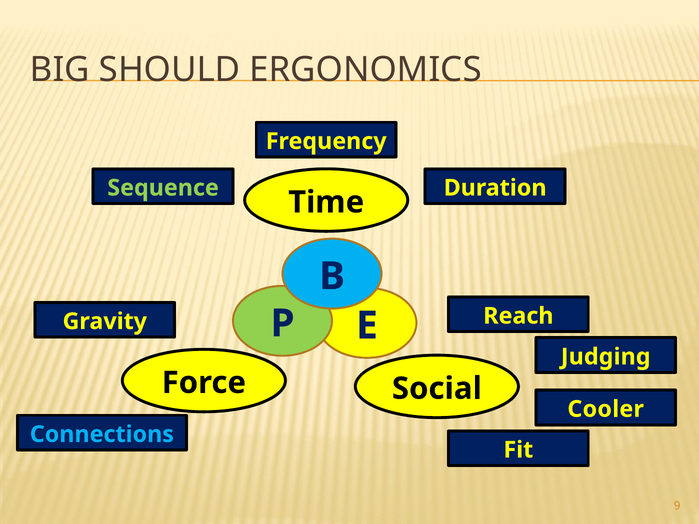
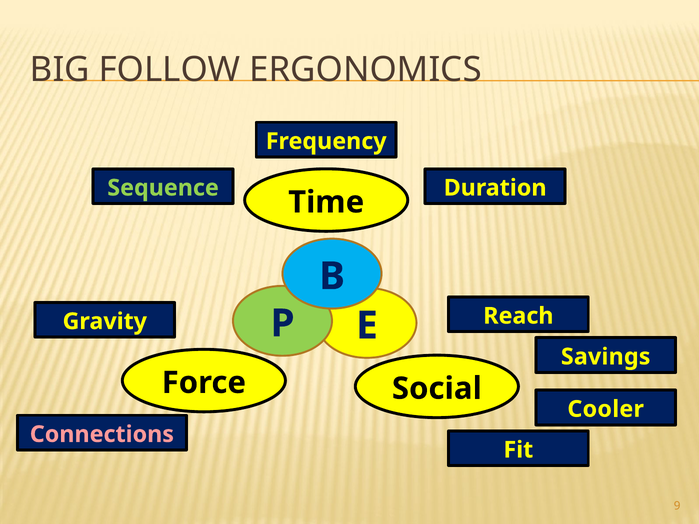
SHOULD: SHOULD -> FOLLOW
Judging: Judging -> Savings
Connections colour: light blue -> pink
